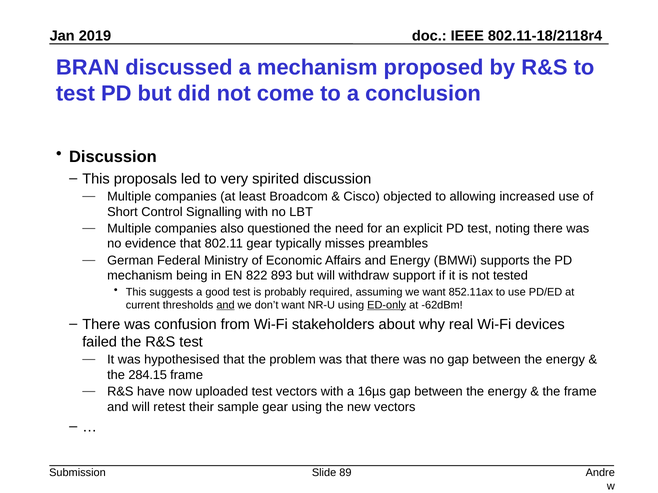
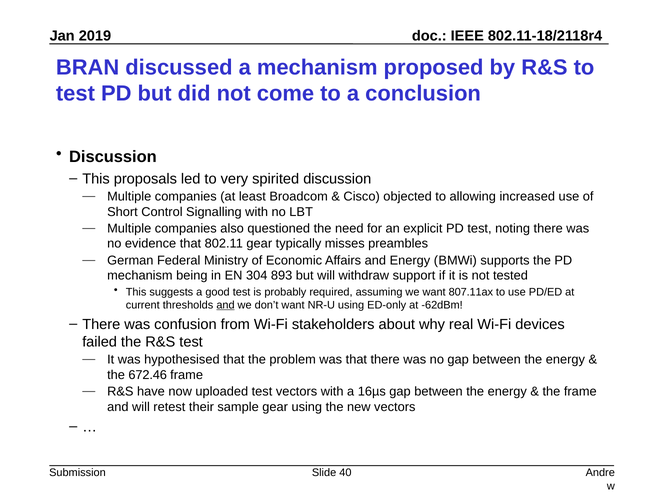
822: 822 -> 304
852.11ax: 852.11ax -> 807.11ax
ED-only underline: present -> none
284.15: 284.15 -> 672.46
89: 89 -> 40
